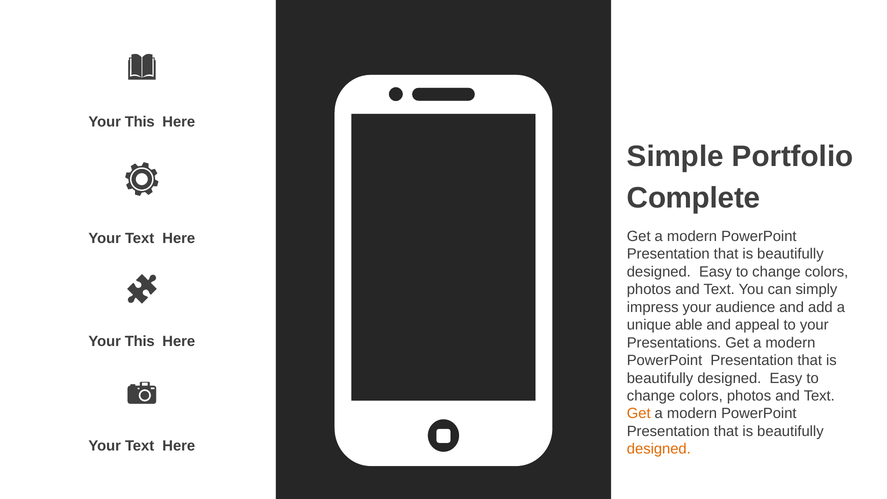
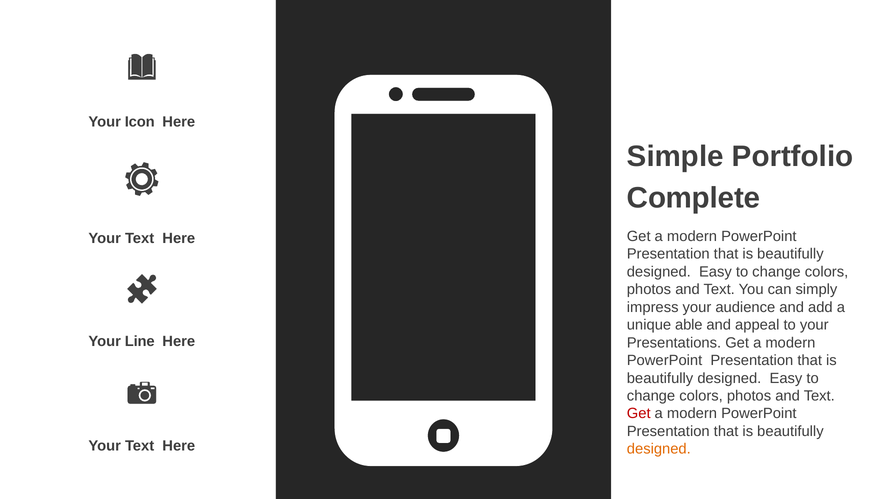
This at (140, 122): This -> Icon
This at (140, 342): This -> Line
Get at (639, 414) colour: orange -> red
